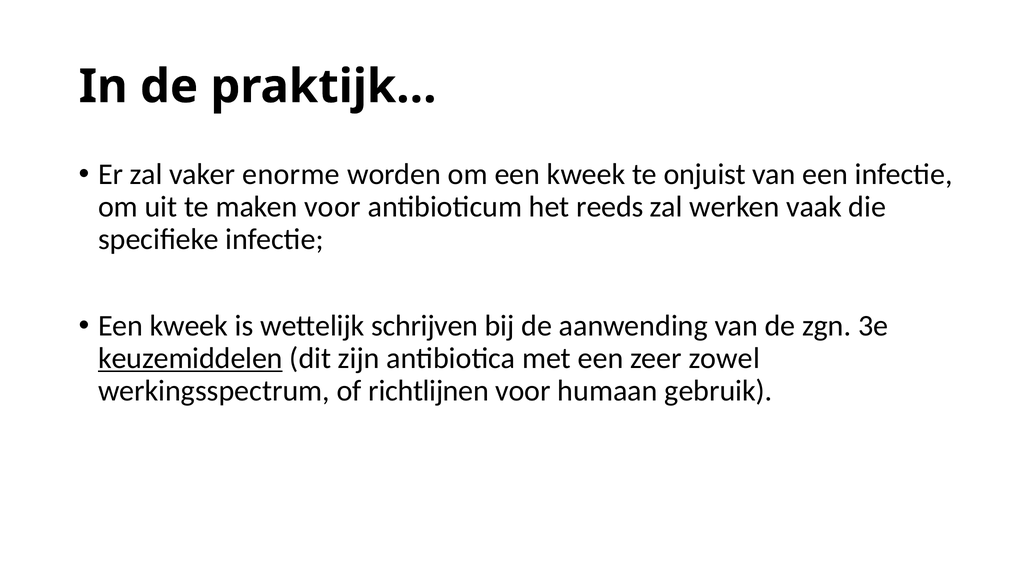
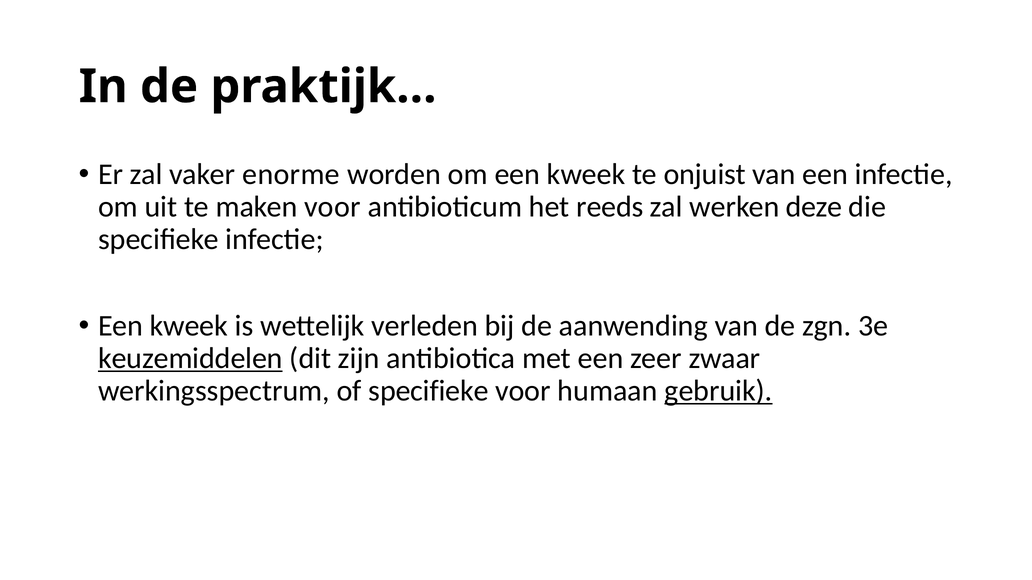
vaak: vaak -> deze
schrijven: schrijven -> verleden
zowel: zowel -> zwaar
of richtlijnen: richtlijnen -> specifieke
gebruik underline: none -> present
